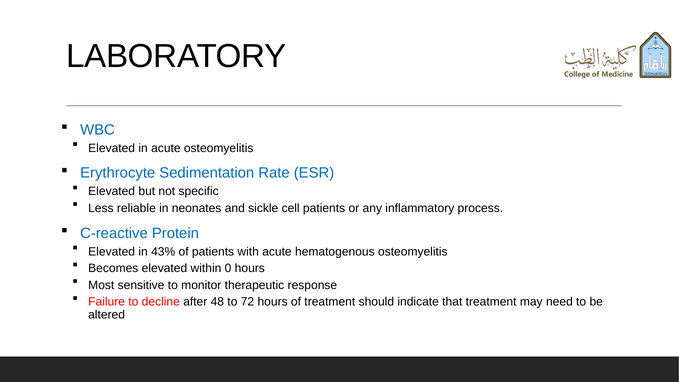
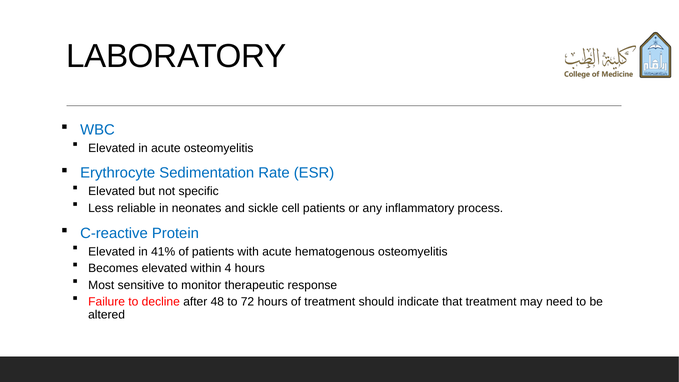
43%: 43% -> 41%
0: 0 -> 4
